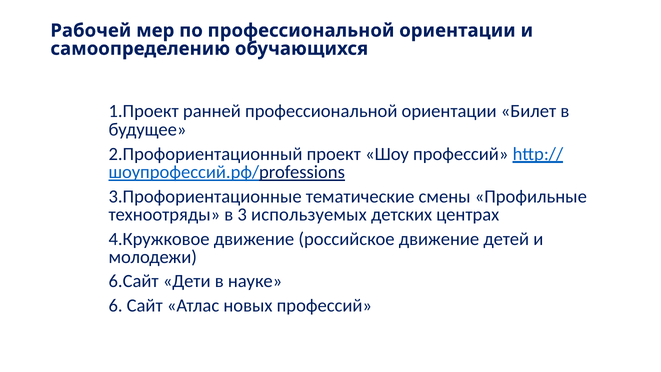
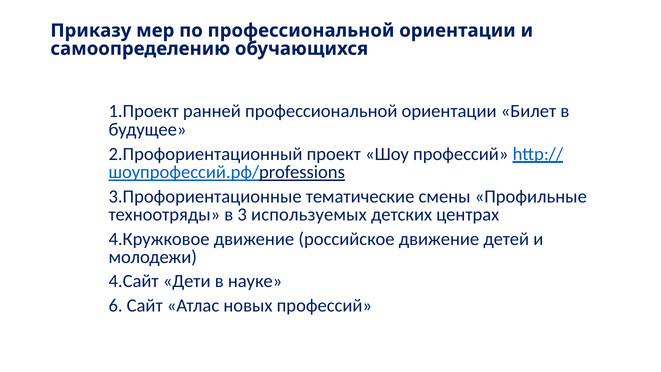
Рабочей: Рабочей -> Приказу
6.Сайт: 6.Сайт -> 4.Сайт
